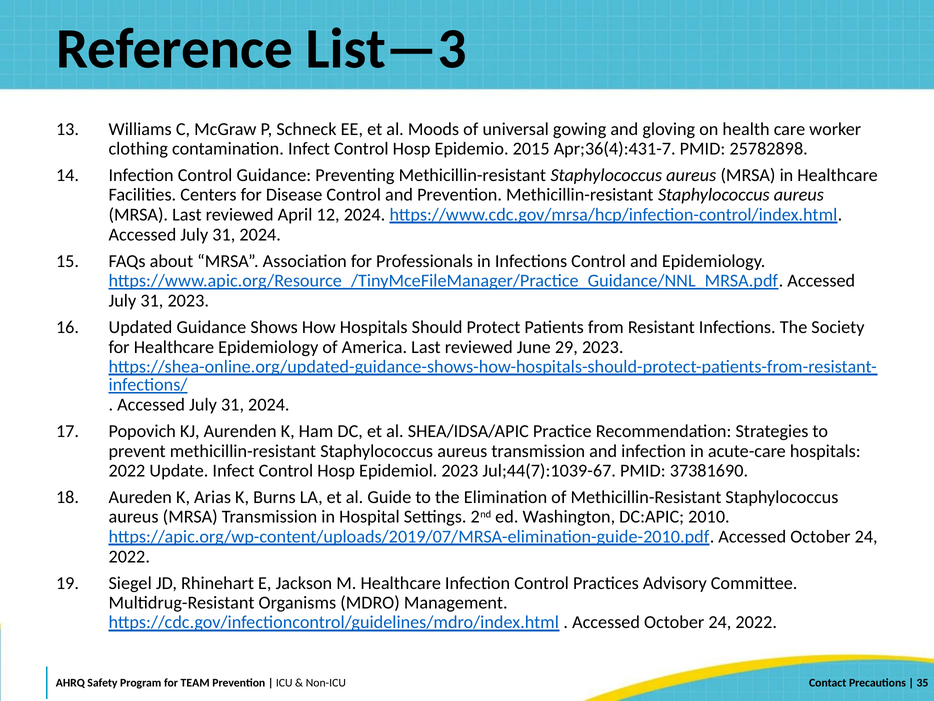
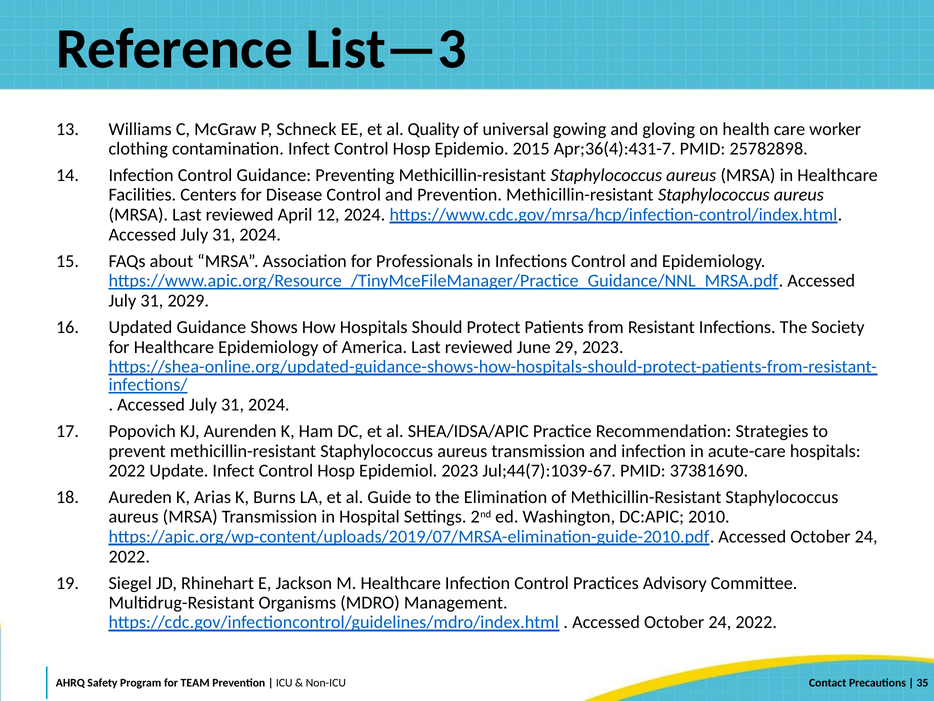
Moods: Moods -> Quality
31 2023: 2023 -> 2029
